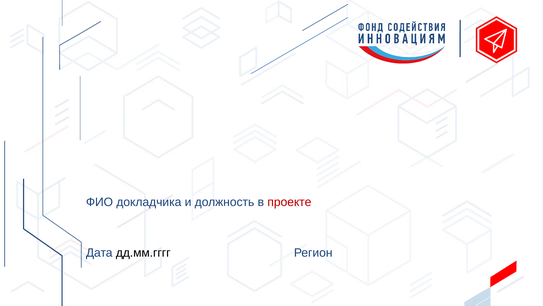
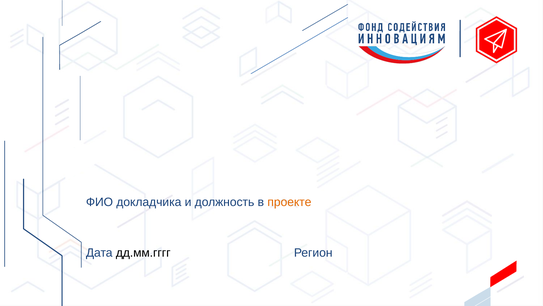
проекте colour: red -> orange
